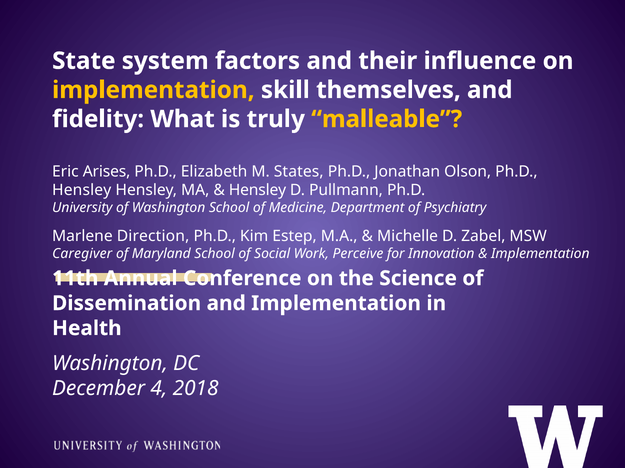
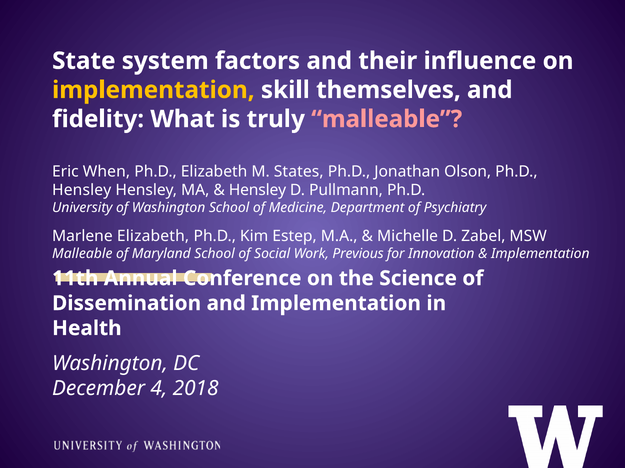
malleable at (387, 119) colour: yellow -> pink
Arises: Arises -> When
Marlene Direction: Direction -> Elizabeth
Caregiver at (82, 254): Caregiver -> Malleable
Perceive: Perceive -> Previous
